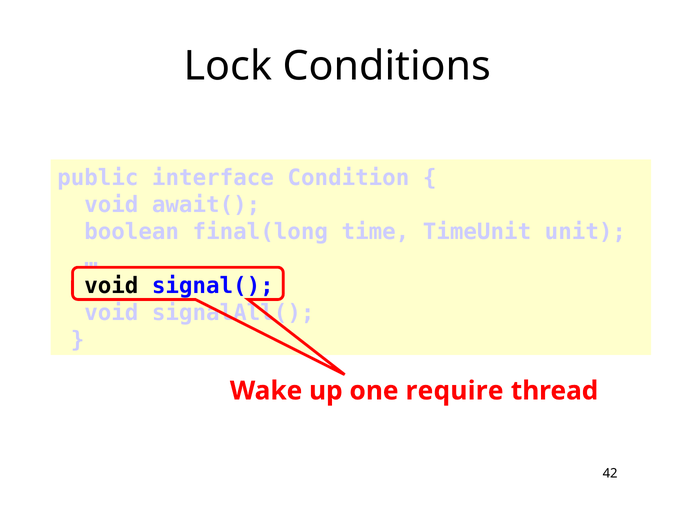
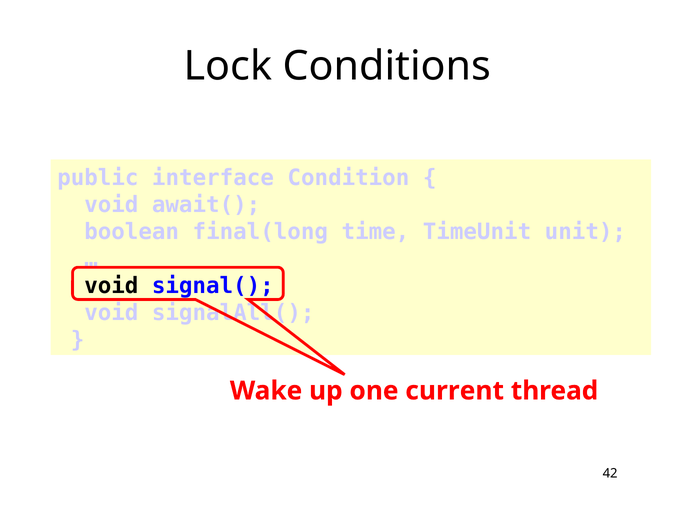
require: require -> current
